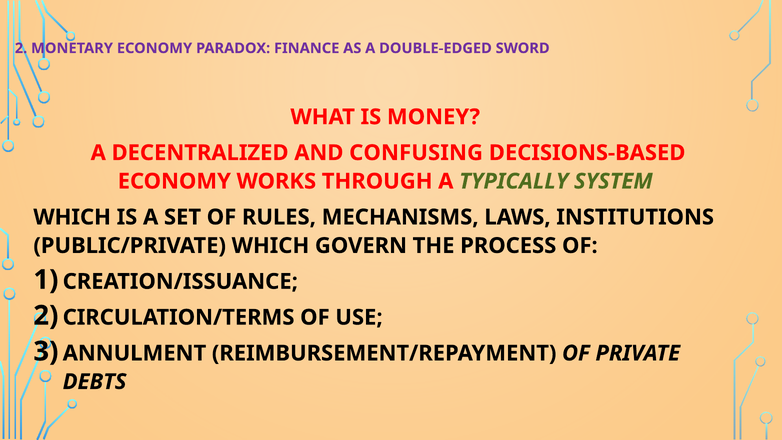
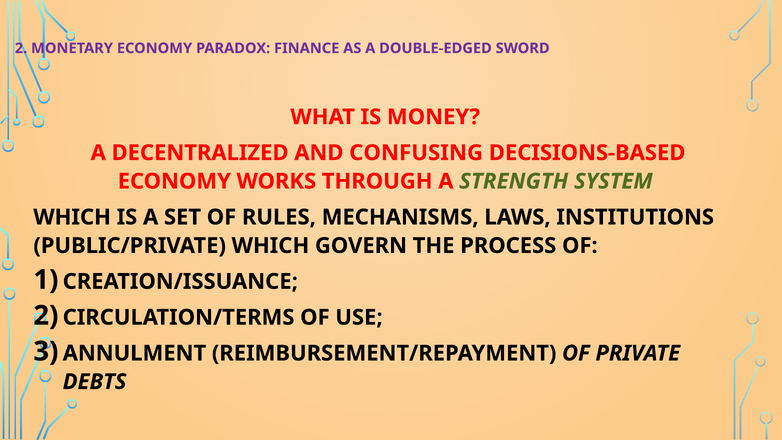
TYPICALLY: TYPICALLY -> STRENGTH
